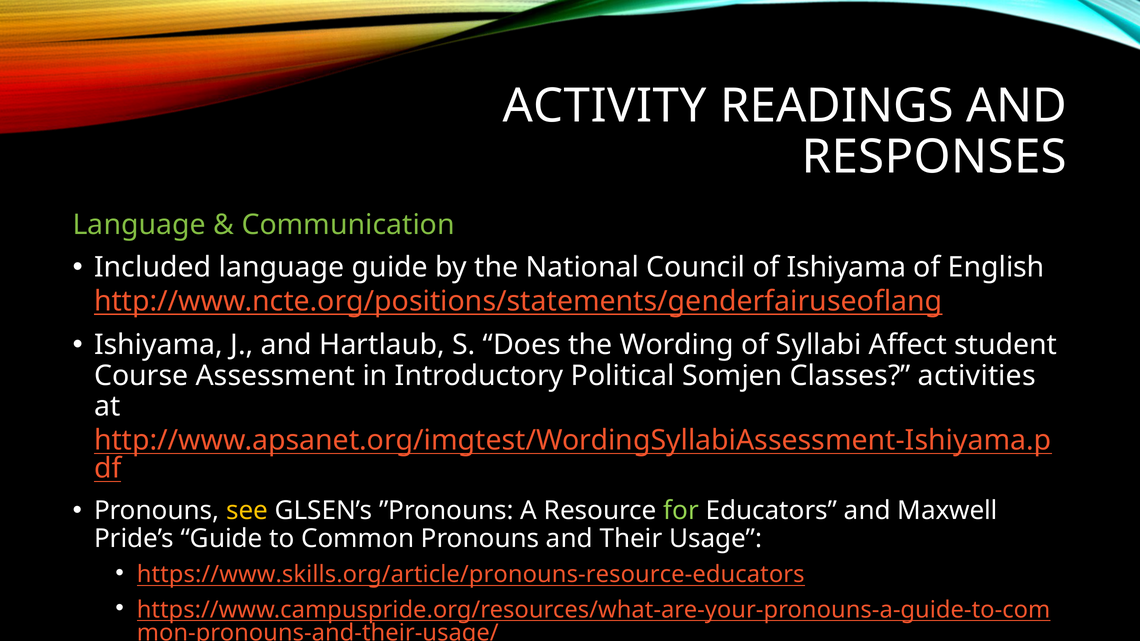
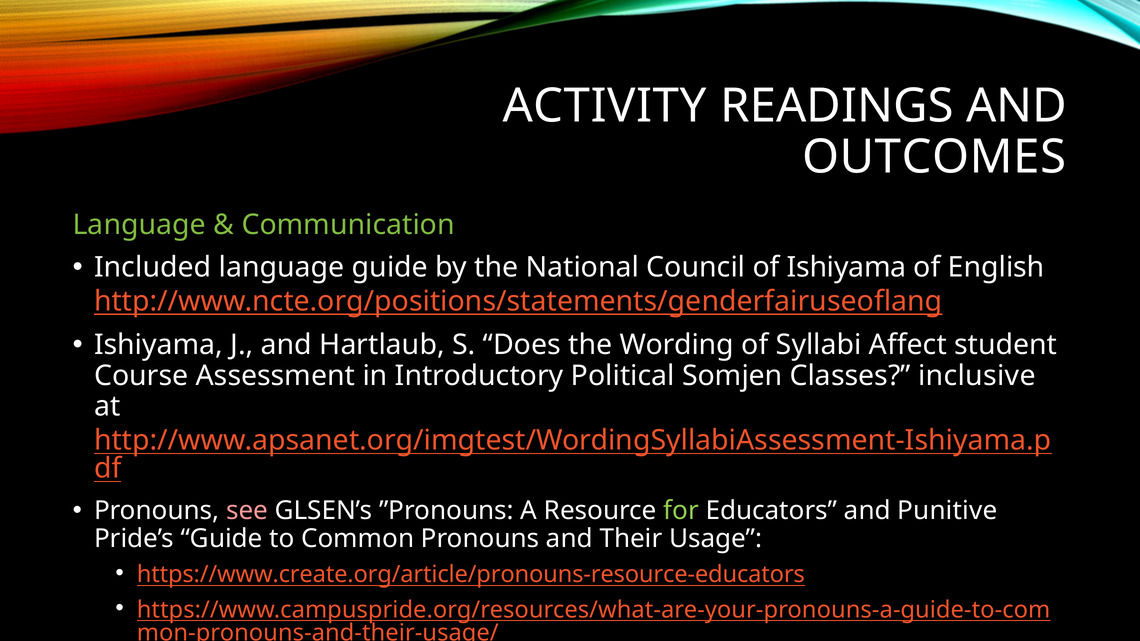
RESPONSES: RESPONSES -> OUTCOMES
activities: activities -> inclusive
see colour: yellow -> pink
Maxwell: Maxwell -> Punitive
https://www.skills.org/article/pronouns-resource-educators: https://www.skills.org/article/pronouns-resource-educators -> https://www.create.org/article/pronouns-resource-educators
